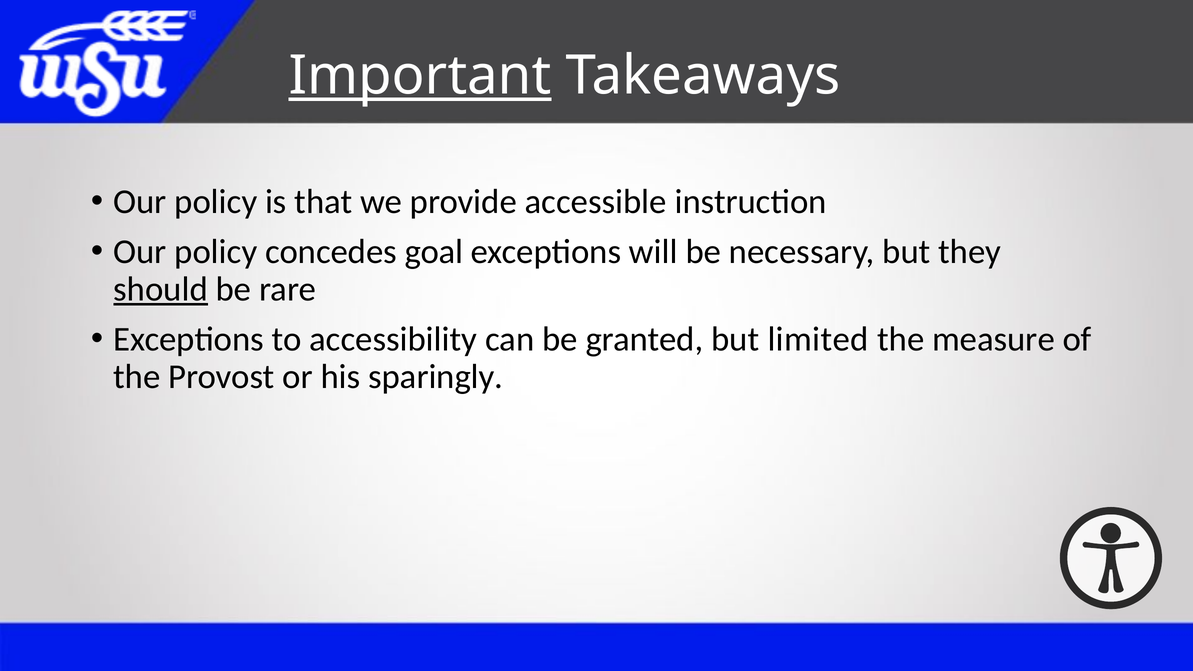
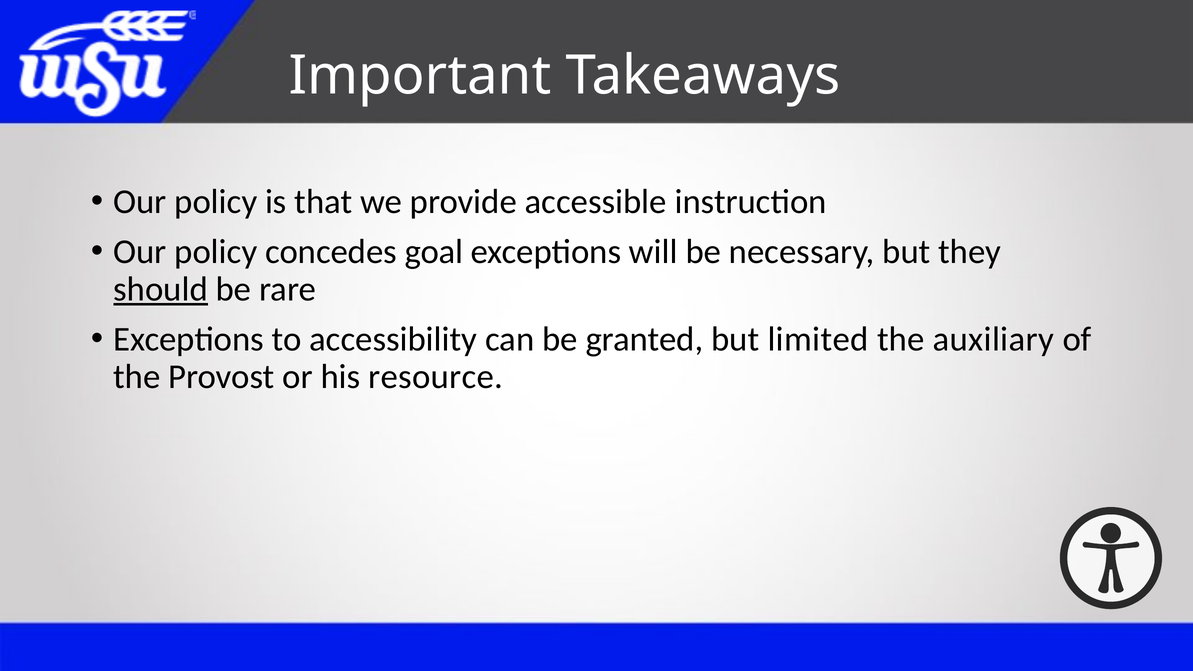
Important underline: present -> none
measure: measure -> auxiliary
sparingly: sparingly -> resource
